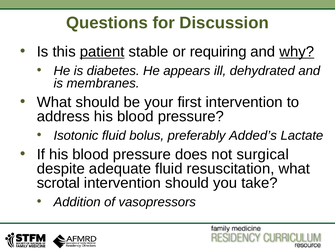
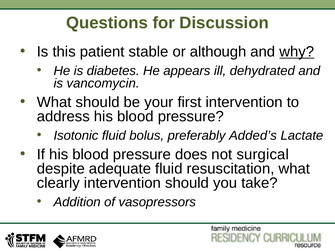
patient underline: present -> none
requiring: requiring -> although
membranes: membranes -> vancomycin
scrotal: scrotal -> clearly
